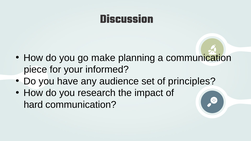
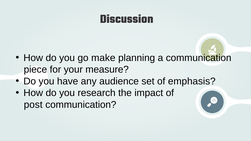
informed: informed -> measure
principles: principles -> emphasis
hard: hard -> post
